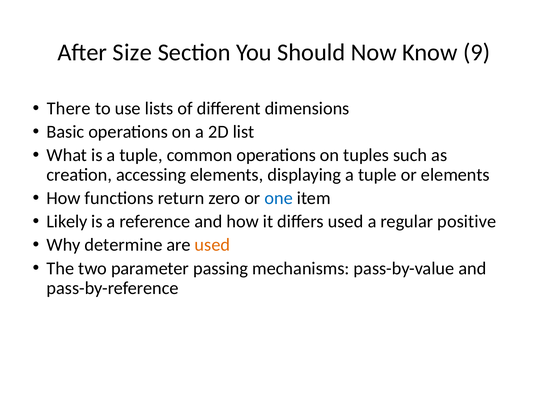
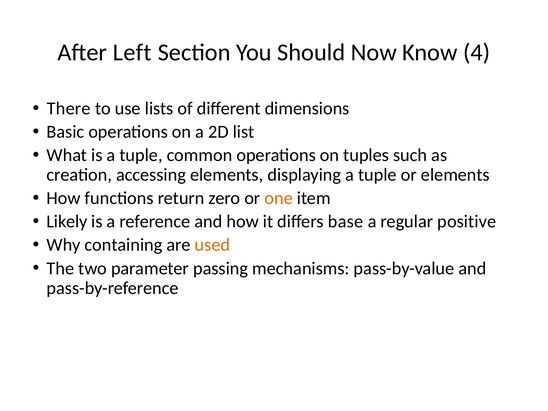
Size: Size -> Left
9: 9 -> 4
one colour: blue -> orange
differs used: used -> base
determine: determine -> containing
